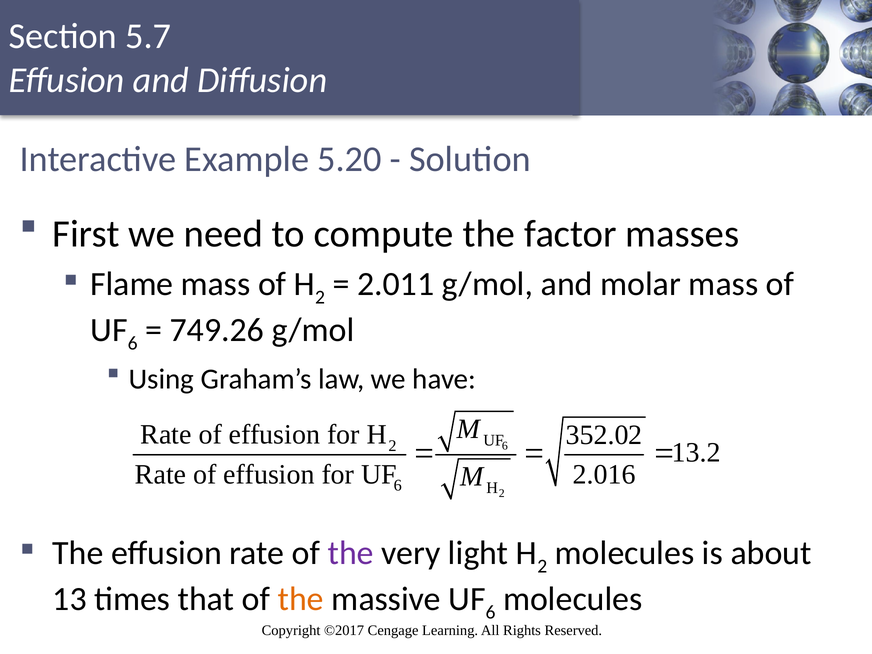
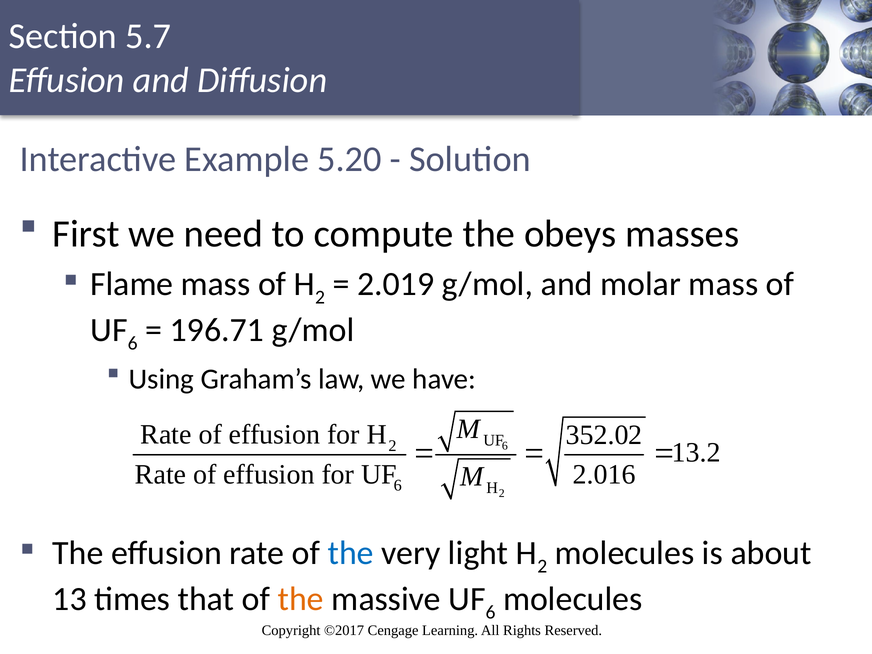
factor: factor -> obeys
2.011: 2.011 -> 2.019
749.26: 749.26 -> 196.71
the at (351, 553) colour: purple -> blue
